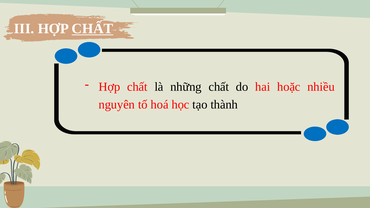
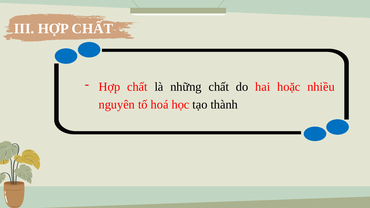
CHẤT at (93, 29) underline: present -> none
